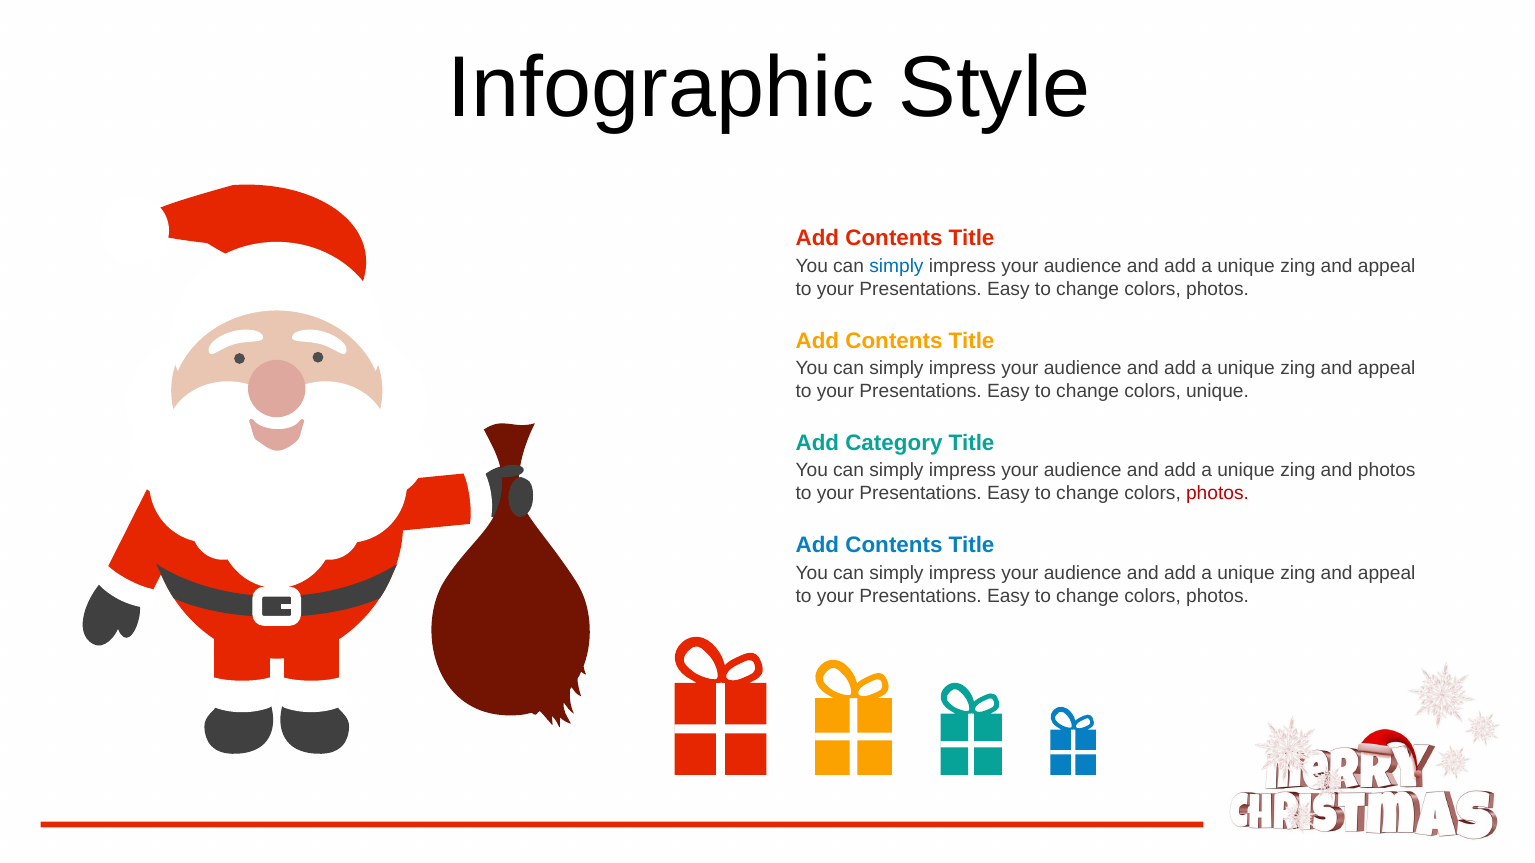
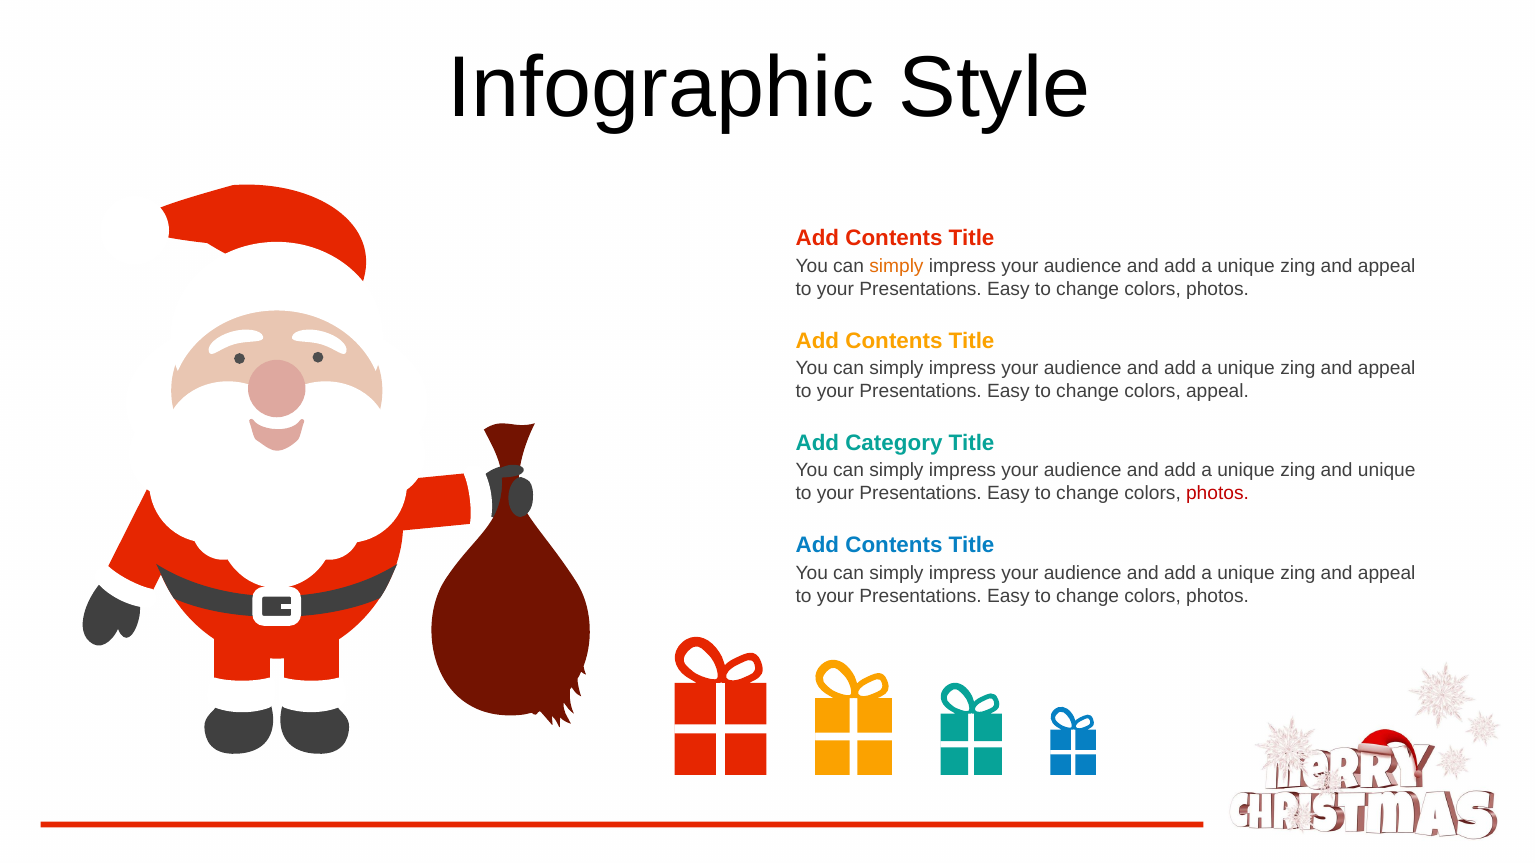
simply at (896, 267) colour: blue -> orange
colors unique: unique -> appeal
and photos: photos -> unique
